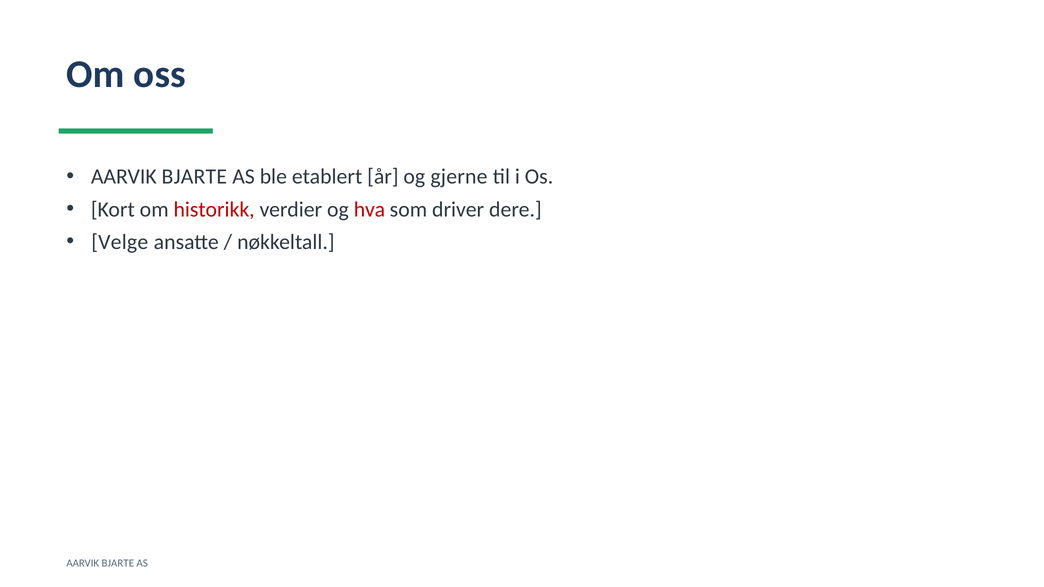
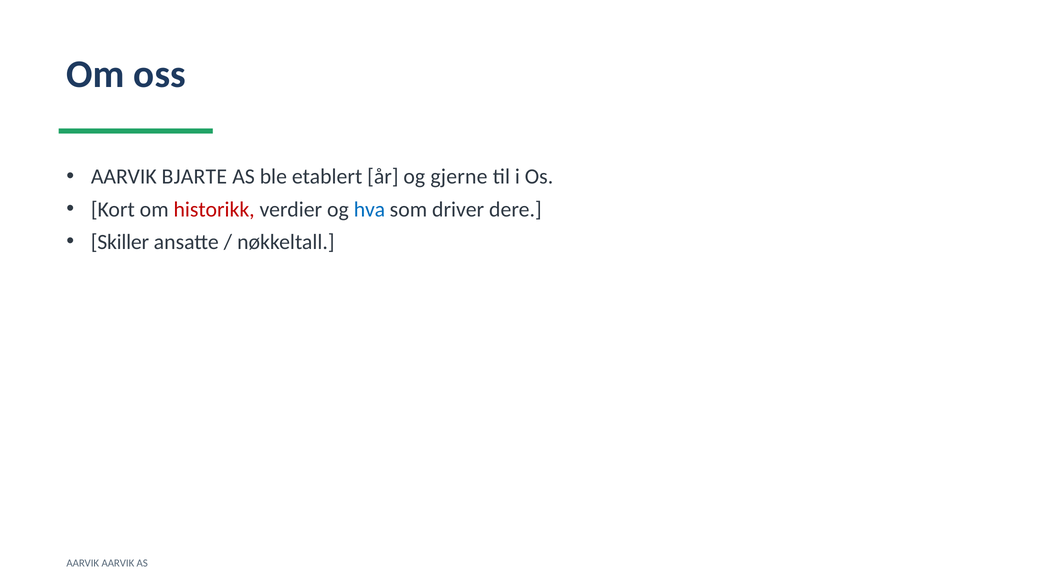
hva colour: red -> blue
Velge: Velge -> Skiller
BJARTE at (118, 563): BJARTE -> AARVIK
